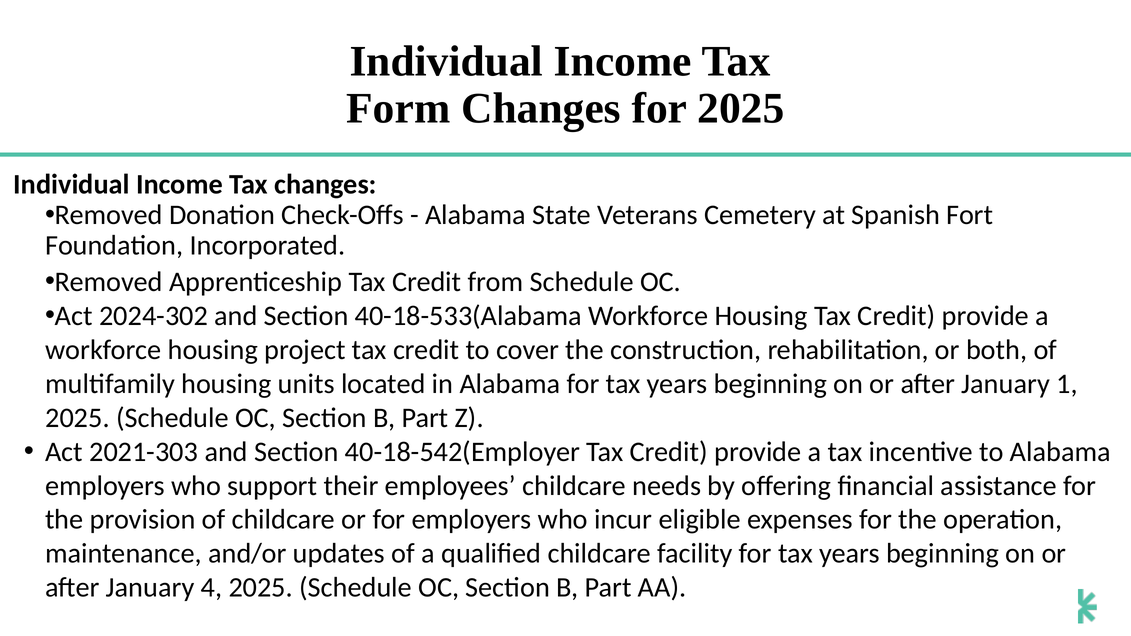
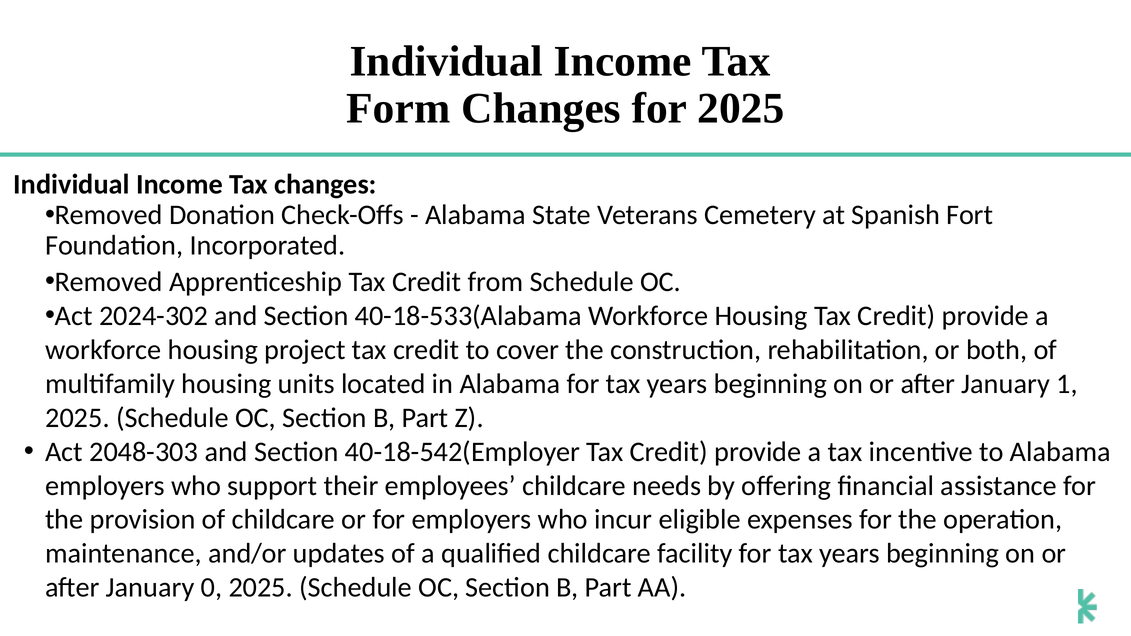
2021-303: 2021-303 -> 2048-303
4: 4 -> 0
